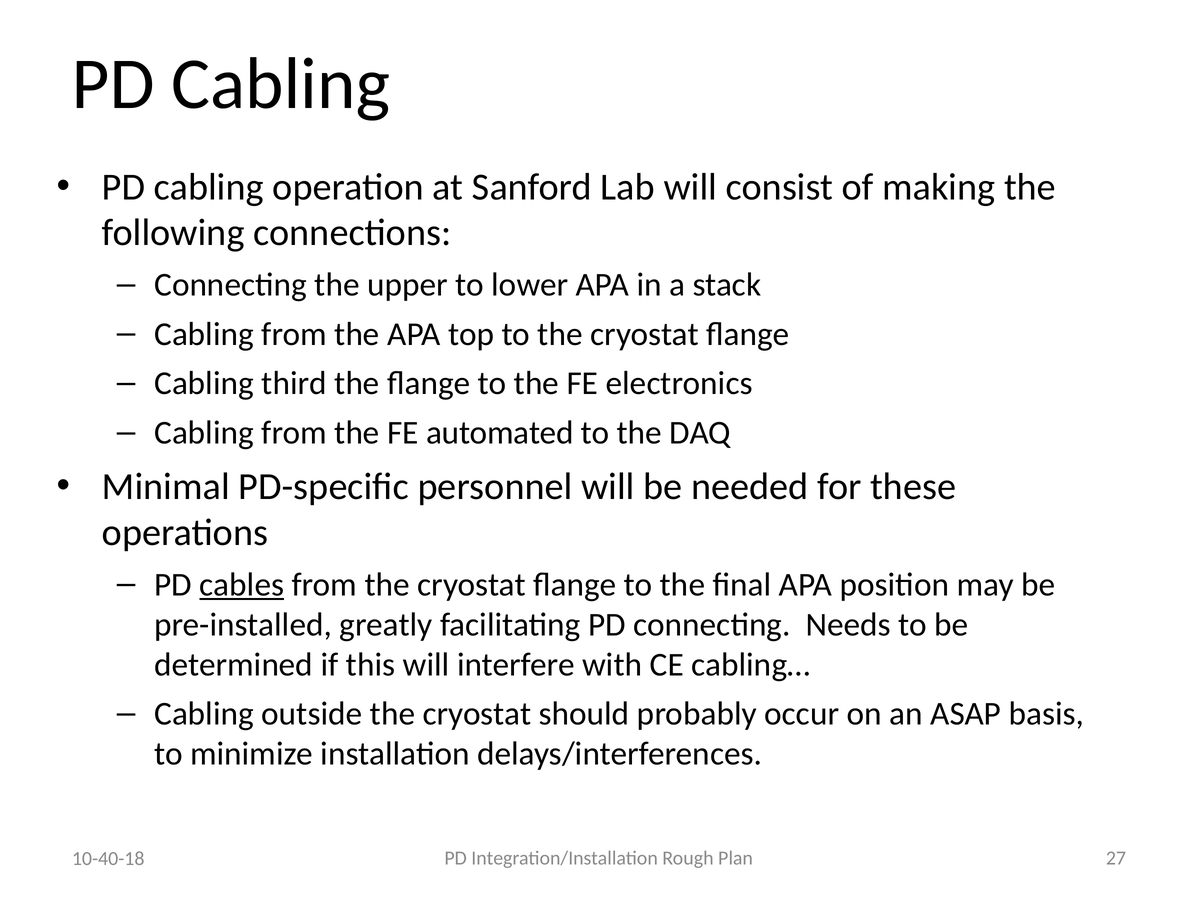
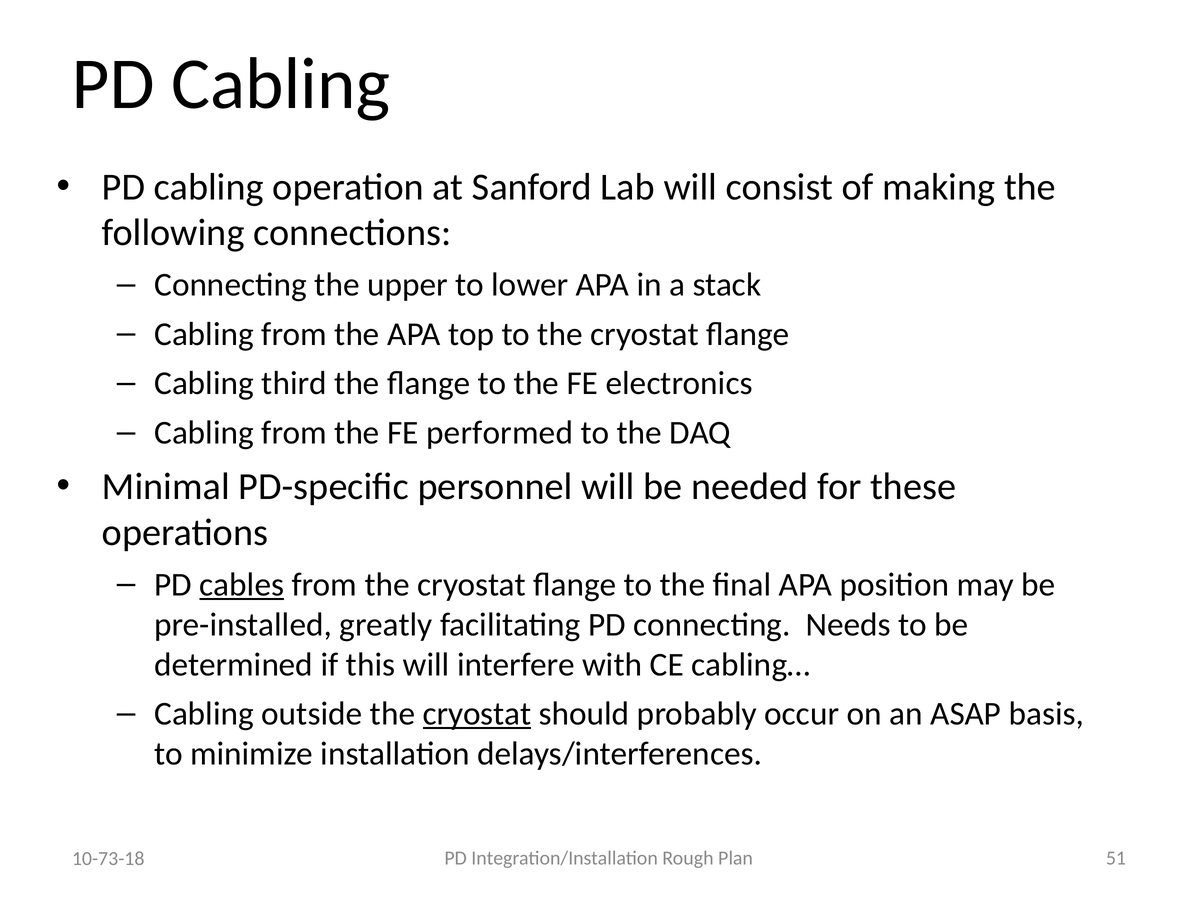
automated: automated -> performed
cryostat at (477, 713) underline: none -> present
27: 27 -> 51
10-40-18: 10-40-18 -> 10-73-18
